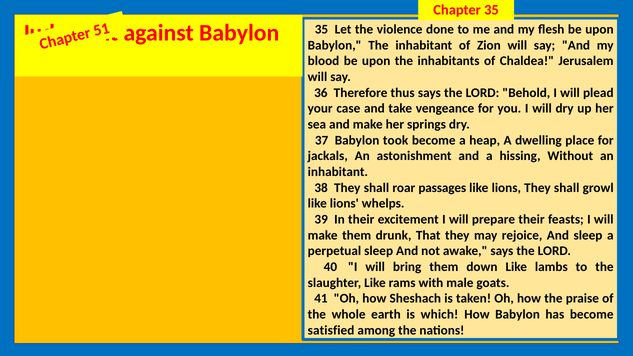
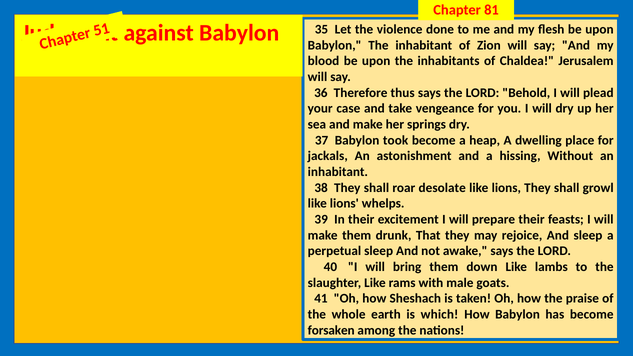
Chapter 35: 35 -> 81
passages: passages -> desolate
satisfied: satisfied -> forsaken
